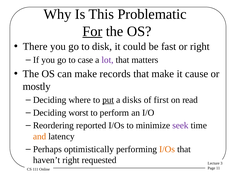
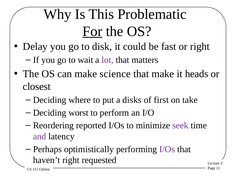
There: There -> Delay
case: case -> wait
records: records -> science
cause: cause -> heads
mostly: mostly -> closest
put underline: present -> none
read: read -> take
and colour: orange -> purple
I/Os at (167, 149) colour: orange -> purple
